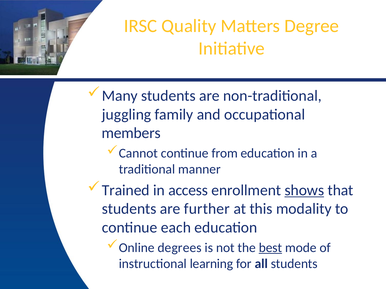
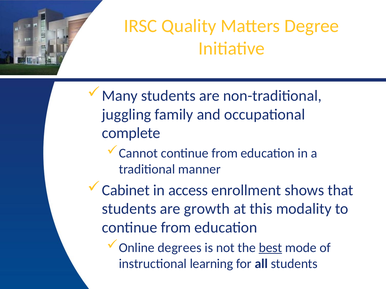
members: members -> complete
Trained: Trained -> Cabinet
shows underline: present -> none
further: further -> growth
each at (176, 228): each -> from
